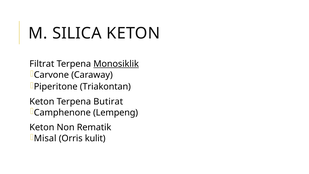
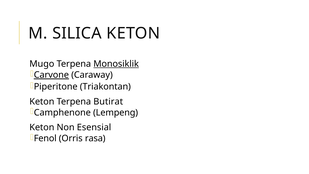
Filtrat: Filtrat -> Mugo
Carvone underline: none -> present
Rematik: Rematik -> Esensial
Misal: Misal -> Fenol
kulit: kulit -> rasa
